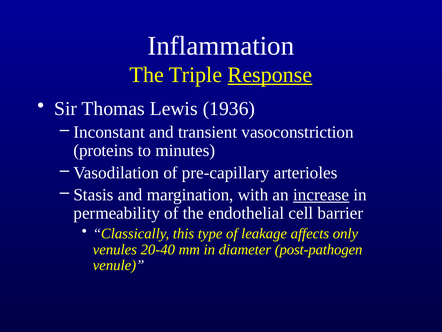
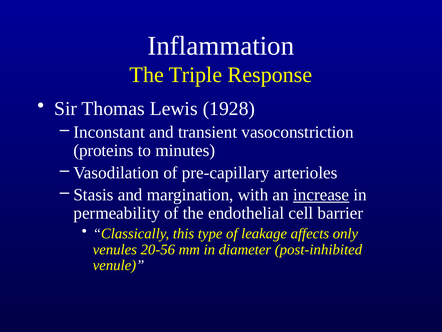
Response underline: present -> none
1936: 1936 -> 1928
20-40: 20-40 -> 20-56
post-pathogen: post-pathogen -> post-inhibited
